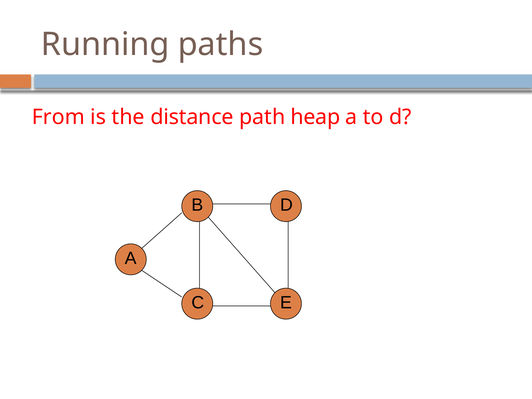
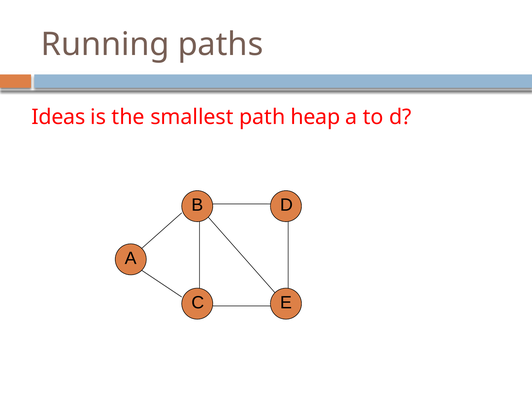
From: From -> Ideas
distance: distance -> smallest
